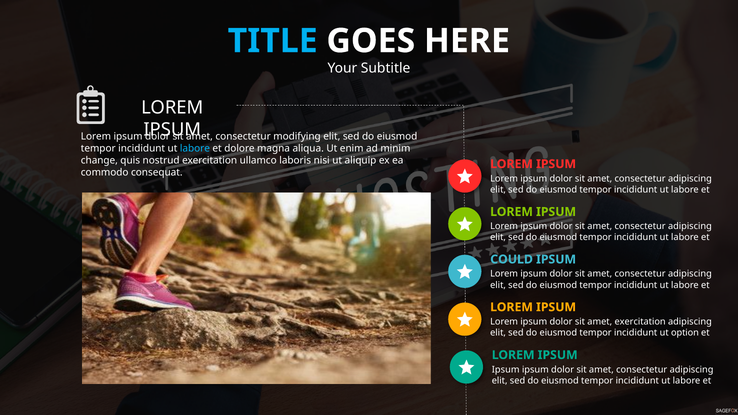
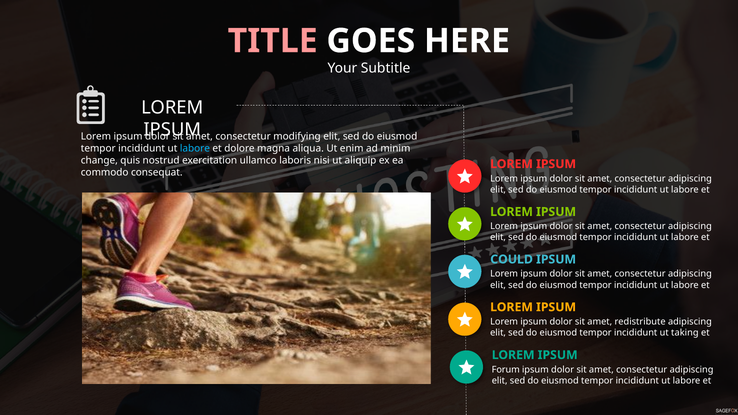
TITLE colour: light blue -> pink
amet exercitation: exercitation -> redistribute
option: option -> taking
Ipsum at (506, 370): Ipsum -> Forum
